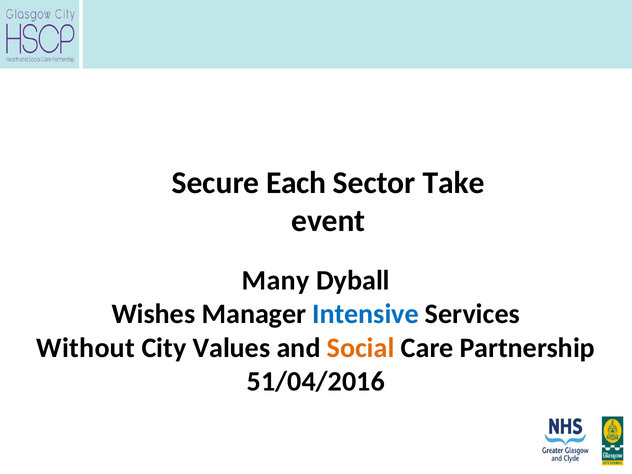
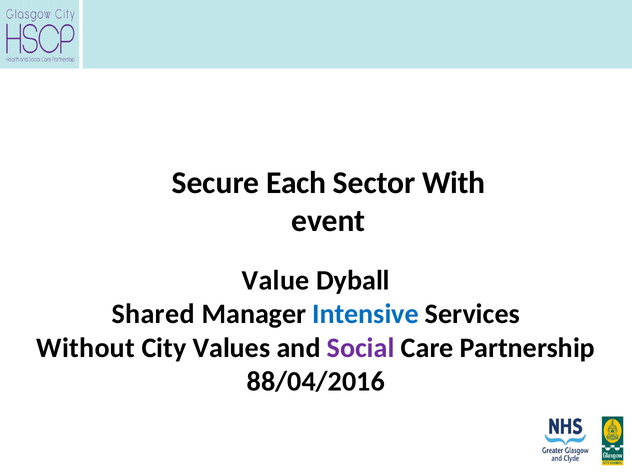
Take: Take -> With
Many: Many -> Value
Wishes: Wishes -> Shared
Social colour: orange -> purple
51/04/2016: 51/04/2016 -> 88/04/2016
